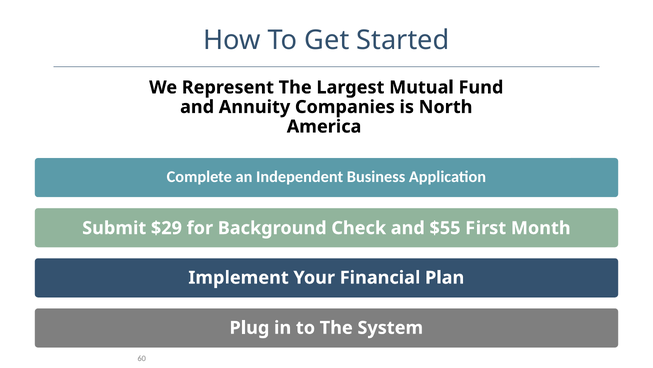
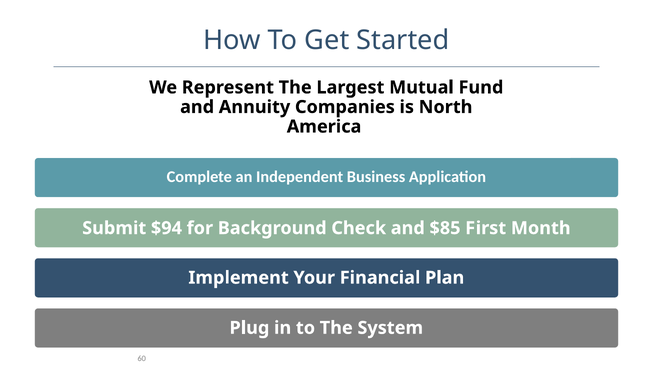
$29: $29 -> $94
$55: $55 -> $85
